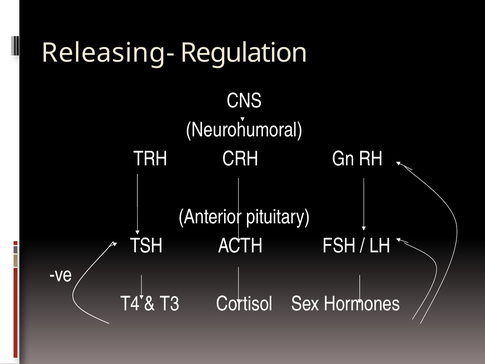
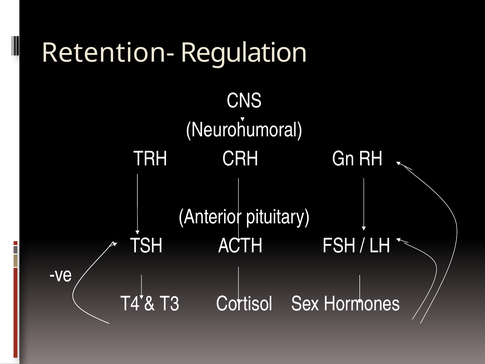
Releasing-: Releasing- -> Retention-
